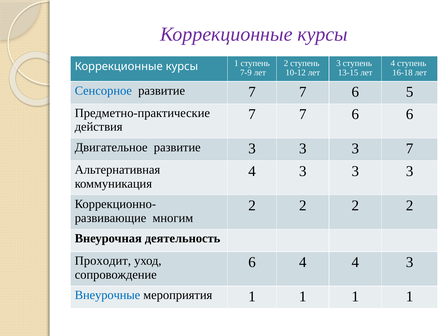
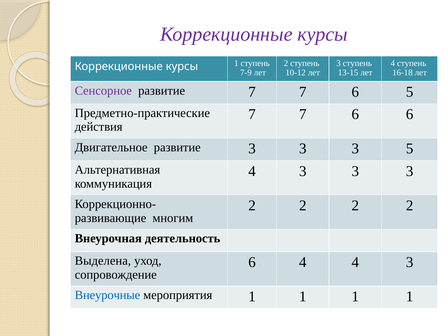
Сенсорное colour: blue -> purple
3 7: 7 -> 5
Проходит: Проходит -> Выделена
